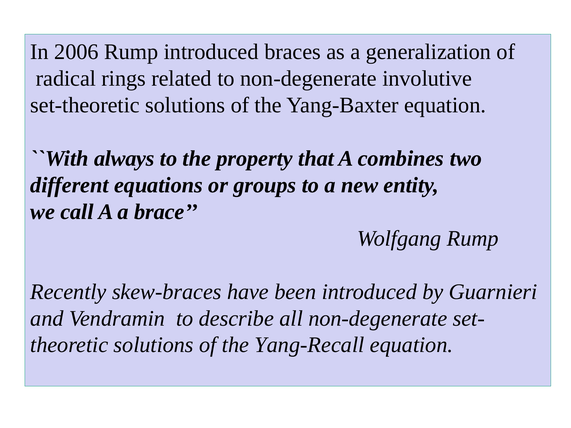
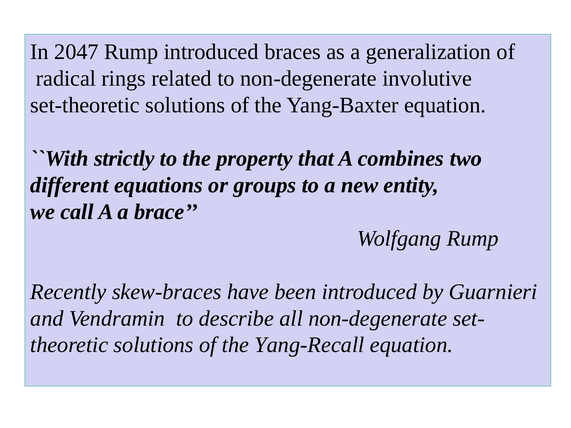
2006: 2006 -> 2047
always: always -> strictly
